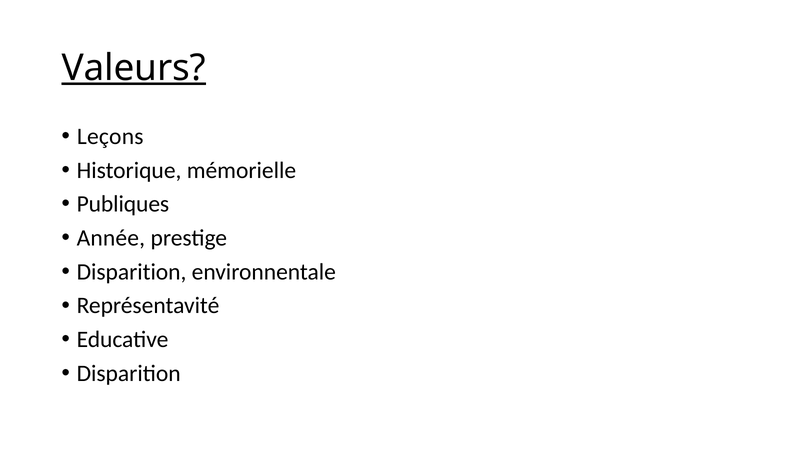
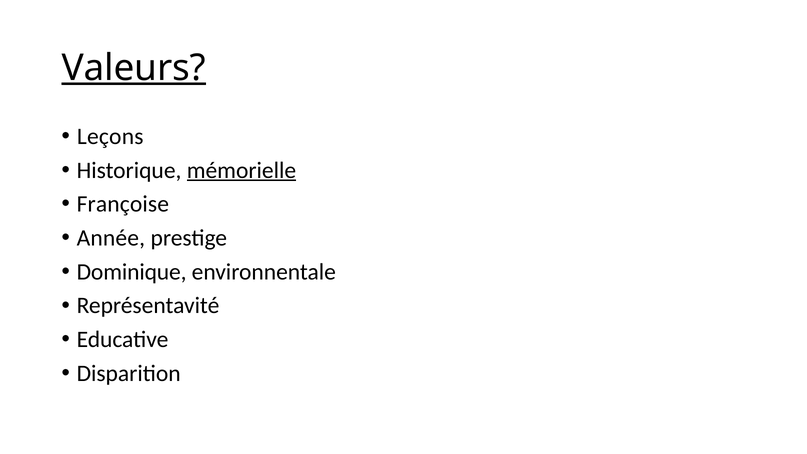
mémorielle underline: none -> present
Publiques: Publiques -> Françoise
Disparition at (132, 272): Disparition -> Dominique
